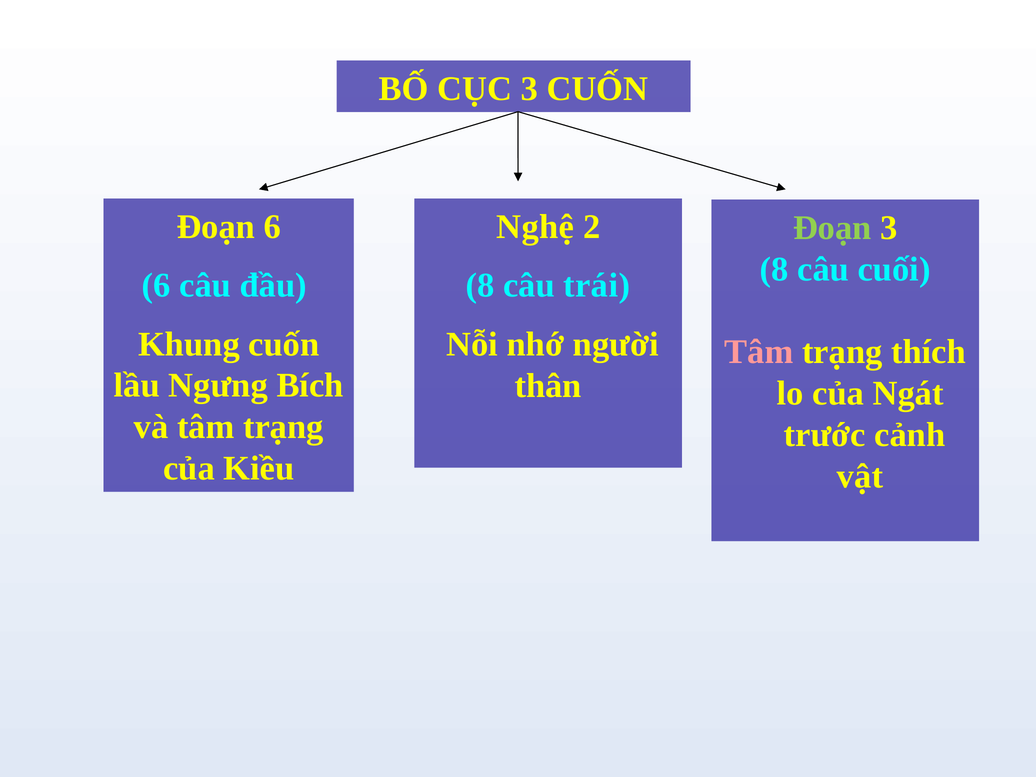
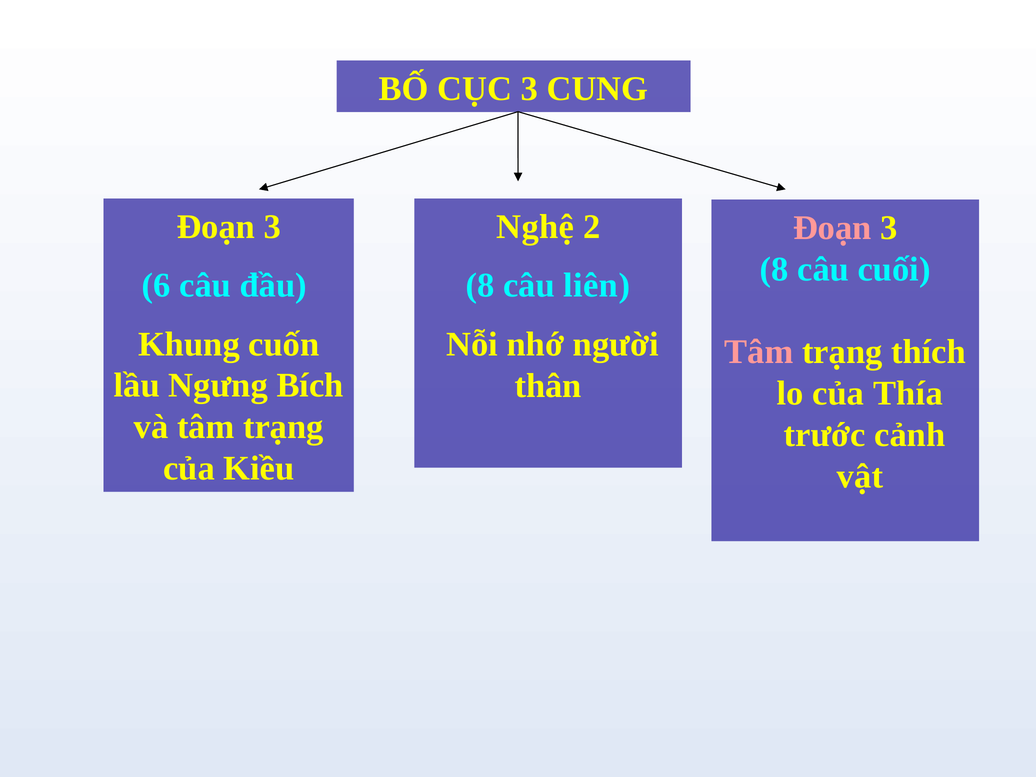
3 CUỐN: CUỐN -> CUNG
6 at (272, 227): 6 -> 3
Đoạn at (832, 228) colour: light green -> pink
trái: trái -> liên
Ngát: Ngát -> Thía
